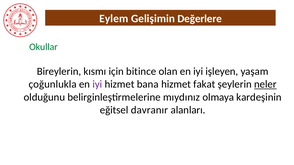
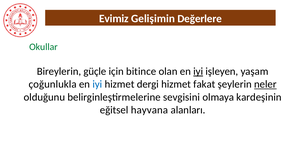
Eylem: Eylem -> Evimiz
kısmı: kısmı -> güçle
iyi at (198, 72) underline: none -> present
iyi at (97, 84) colour: purple -> blue
bana: bana -> dergi
mıydınız: mıydınız -> sevgisini
davranır: davranır -> hayvana
